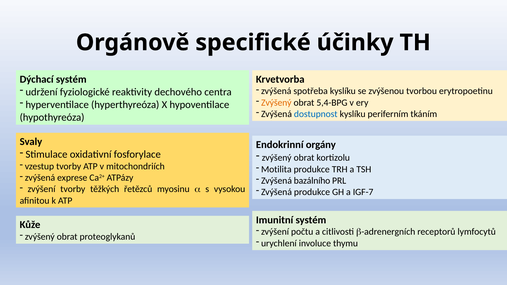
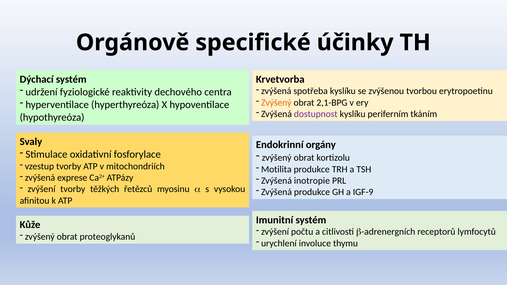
5,4-BPG: 5,4-BPG -> 2,1-BPG
dostupnost colour: blue -> purple
bazálního: bazálního -> inotropie
IGF-7: IGF-7 -> IGF-9
